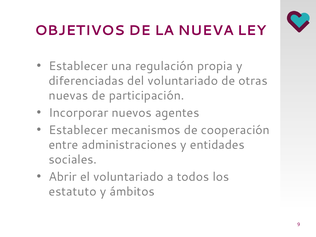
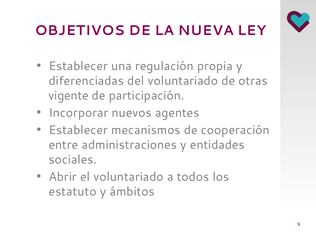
nuevas: nuevas -> vigente
